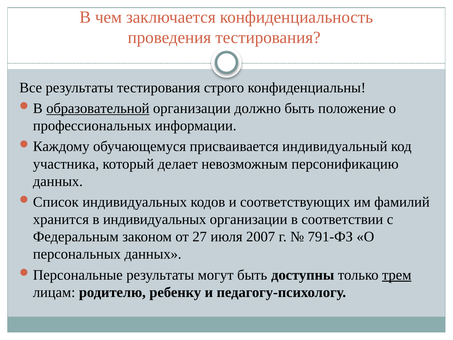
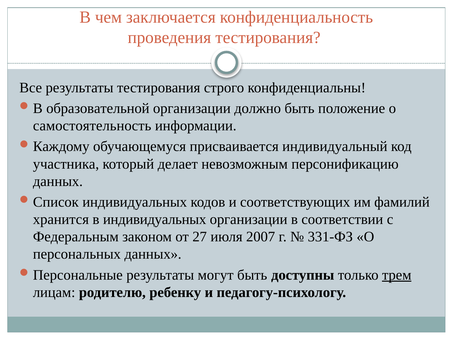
образовательной underline: present -> none
профессиональных: профессиональных -> самостоятельность
791-ФЗ: 791-ФЗ -> 331-ФЗ
